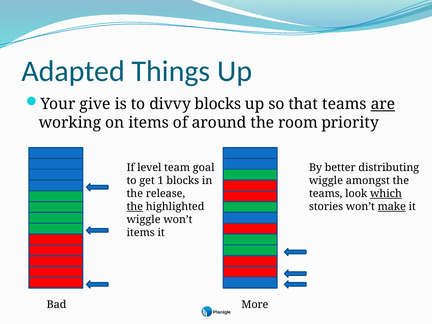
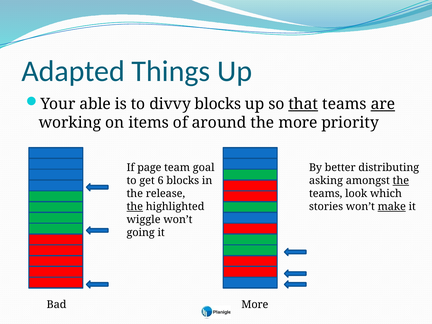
give: give -> able
that underline: none -> present
the room: room -> more
level: level -> page
1: 1 -> 6
wiggle at (326, 181): wiggle -> asking
the at (401, 181) underline: none -> present
which underline: present -> none
items at (141, 233): items -> going
